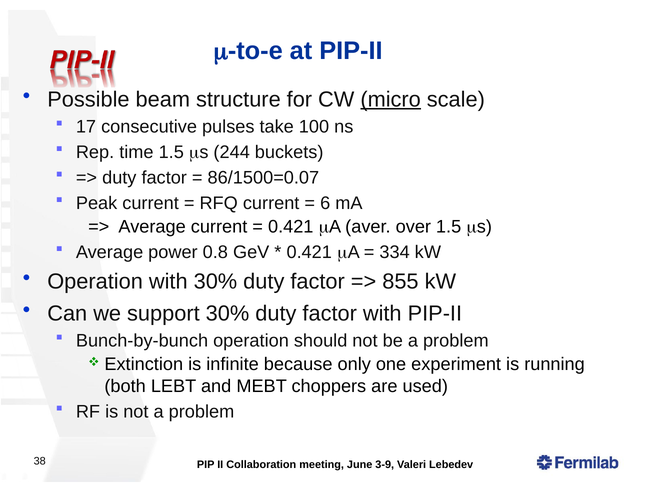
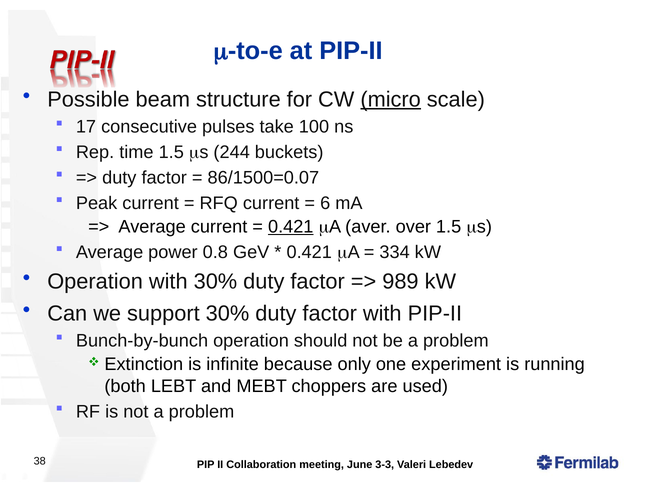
0.421 at (291, 227) underline: none -> present
855: 855 -> 989
3-9: 3-9 -> 3-3
